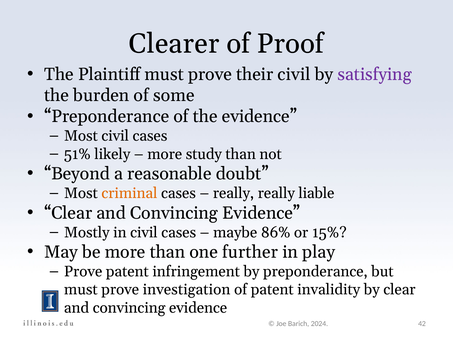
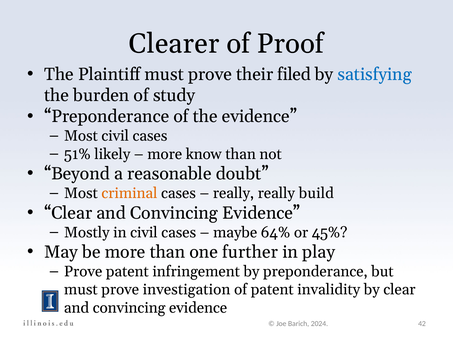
their civil: civil -> filed
satisfying colour: purple -> blue
some: some -> study
study: study -> know
liable: liable -> build
86%: 86% -> 64%
15%: 15% -> 45%
